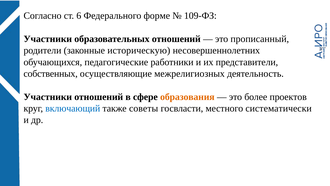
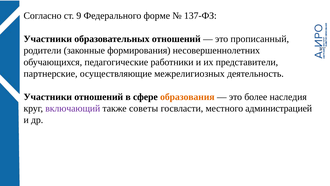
6: 6 -> 9
109-ФЗ: 109-ФЗ -> 137-ФЗ
историческую: историческую -> формирования
собственных: собственных -> партнерские
проектов: проектов -> наследия
включающий colour: blue -> purple
систематически: систематически -> администрацией
